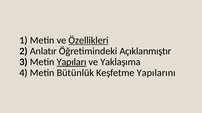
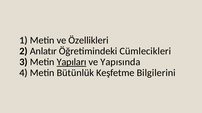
Özellikleri underline: present -> none
Açıklanmıştır: Açıklanmıştır -> Cümlecikleri
Yaklaşıma: Yaklaşıma -> Yapısında
Yapılarını: Yapılarını -> Bilgilerini
